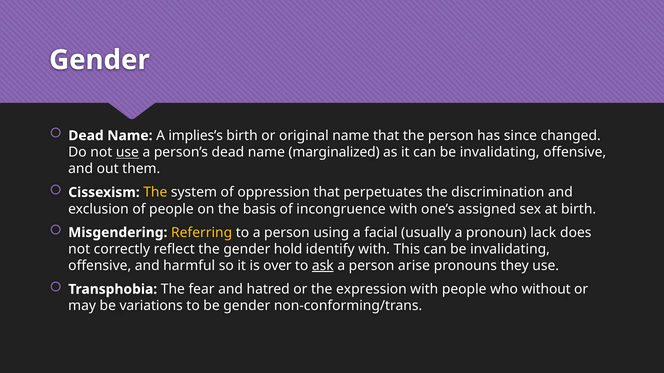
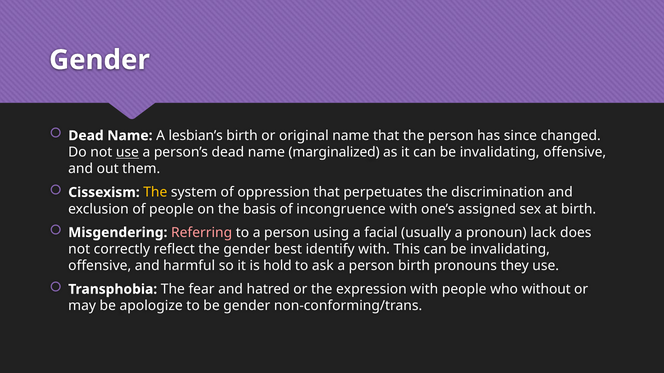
implies’s: implies’s -> lesbian’s
Referring colour: yellow -> pink
hold: hold -> best
over: over -> hold
ask underline: present -> none
person arise: arise -> birth
variations: variations -> apologize
